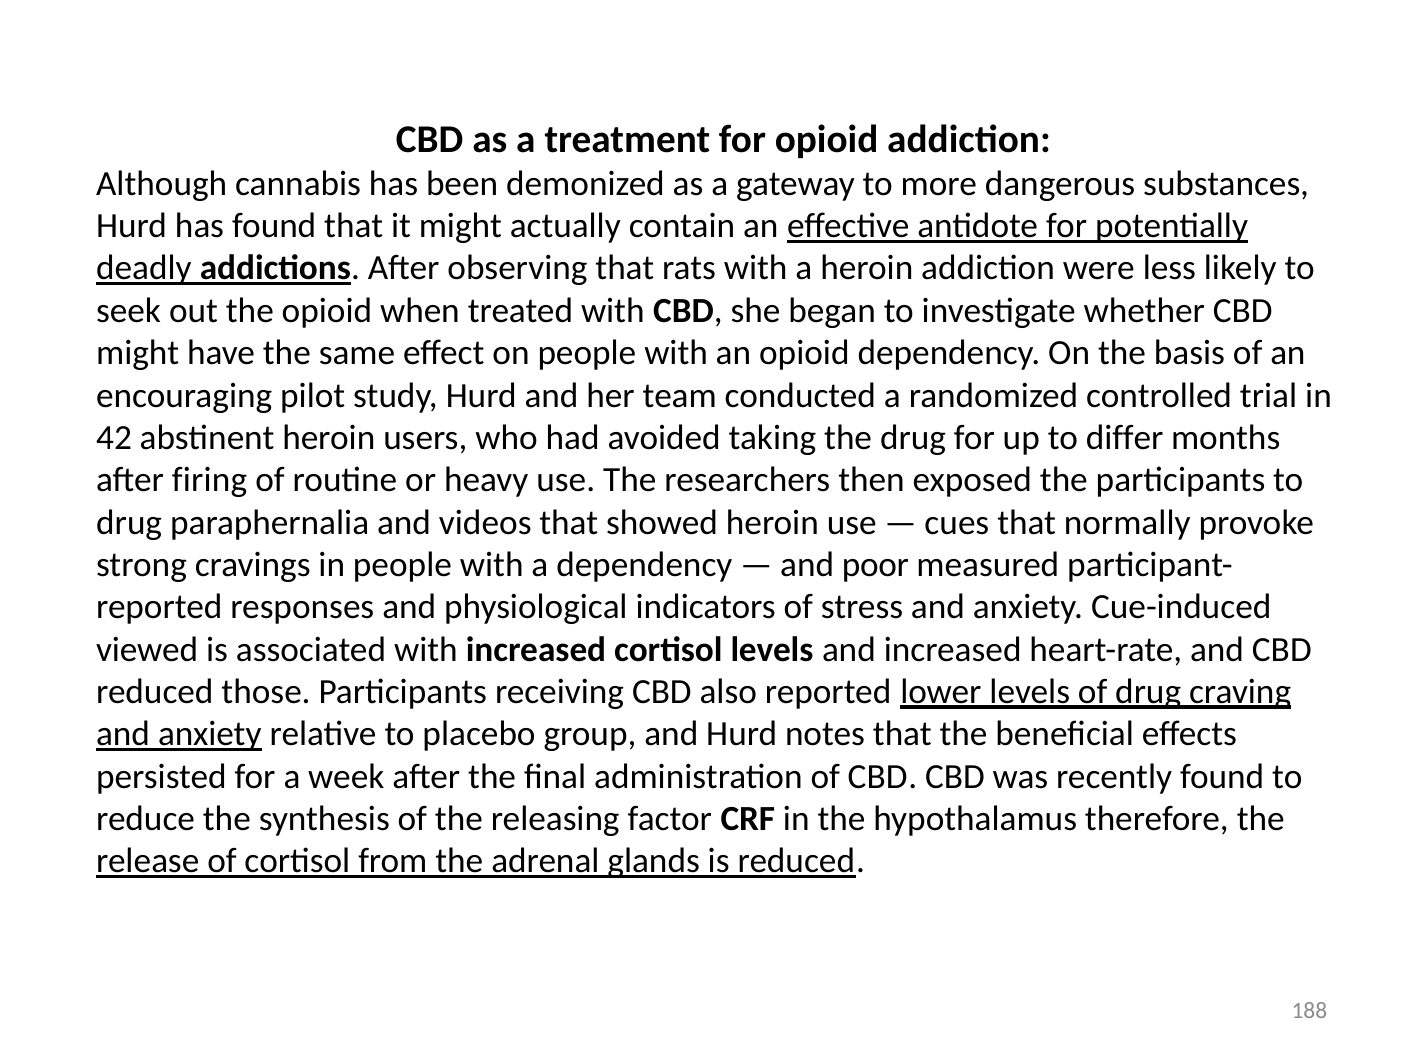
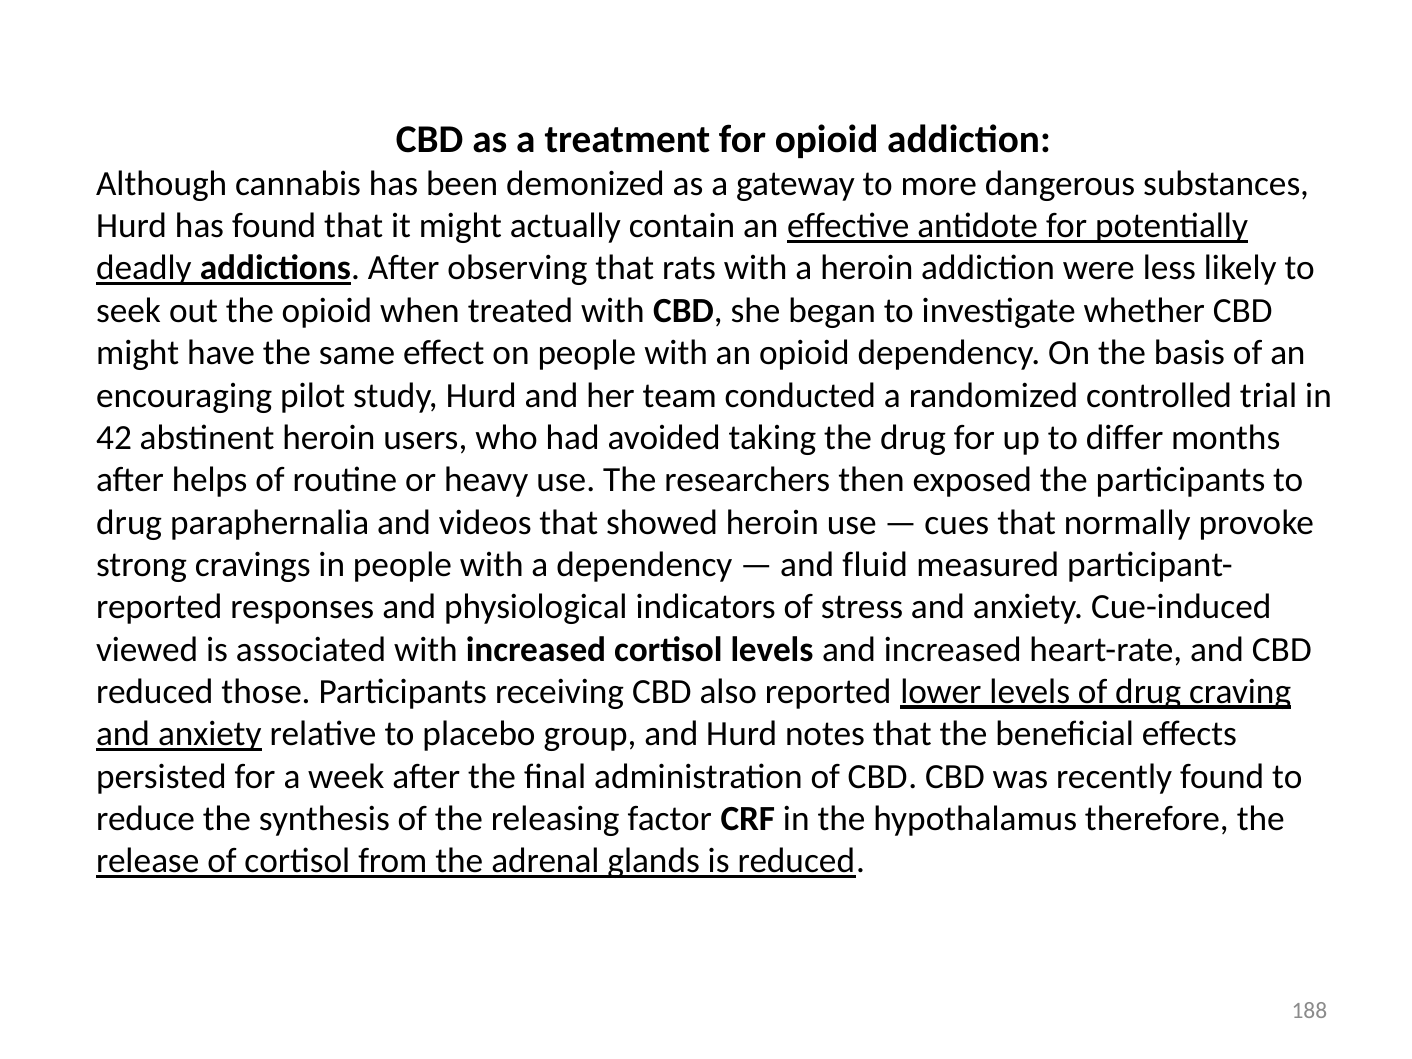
firing: firing -> helps
poor: poor -> fluid
